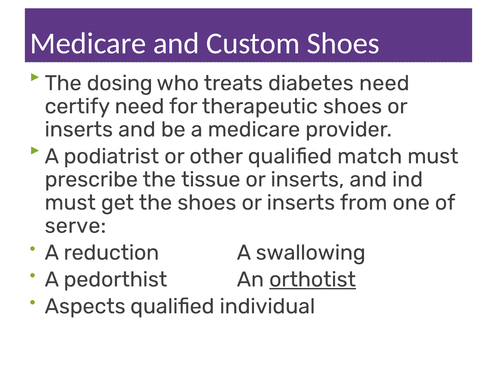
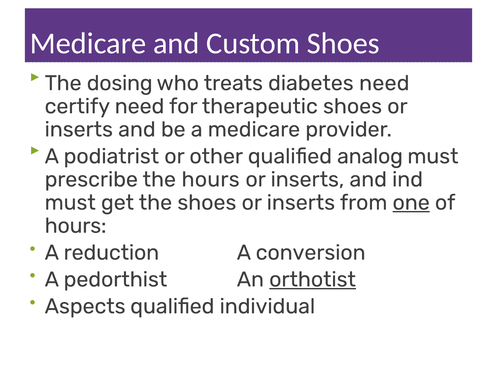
match: match -> analog
the tissue: tissue -> hours
one underline: none -> present
serve at (75, 226): serve -> hours
swallowing: swallowing -> conversion
